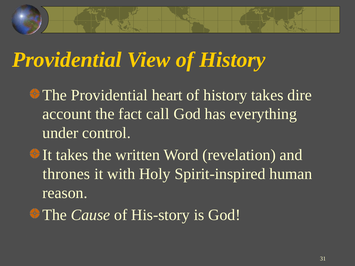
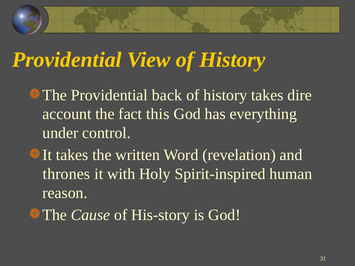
heart: heart -> back
call: call -> this
